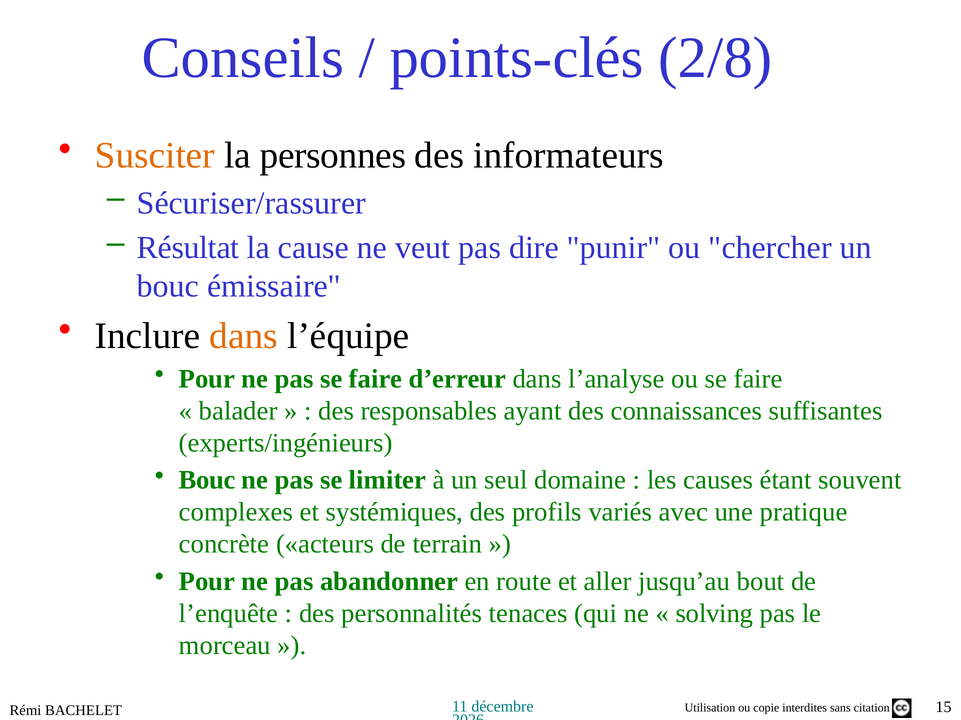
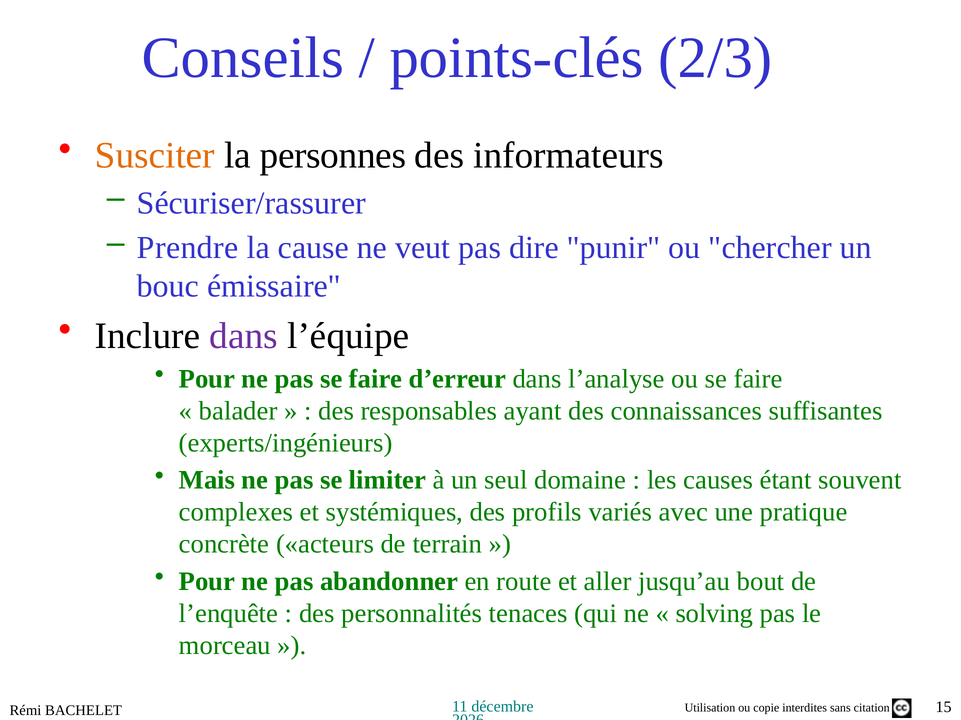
2/8: 2/8 -> 2/3
Résultat: Résultat -> Prendre
dans at (244, 336) colour: orange -> purple
Bouc at (207, 481): Bouc -> Mais
